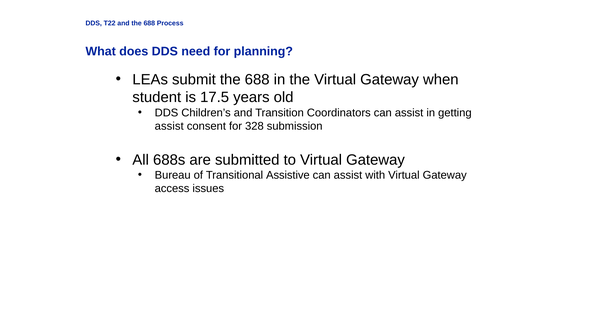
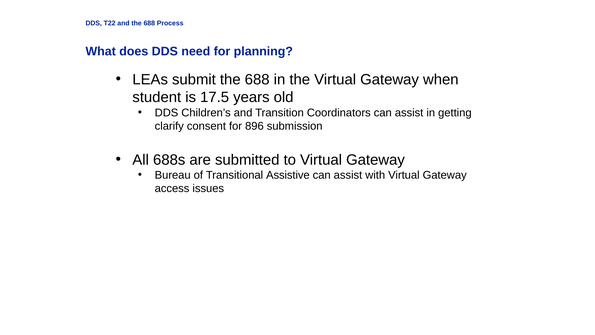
assist at (169, 126): assist -> clarify
328: 328 -> 896
